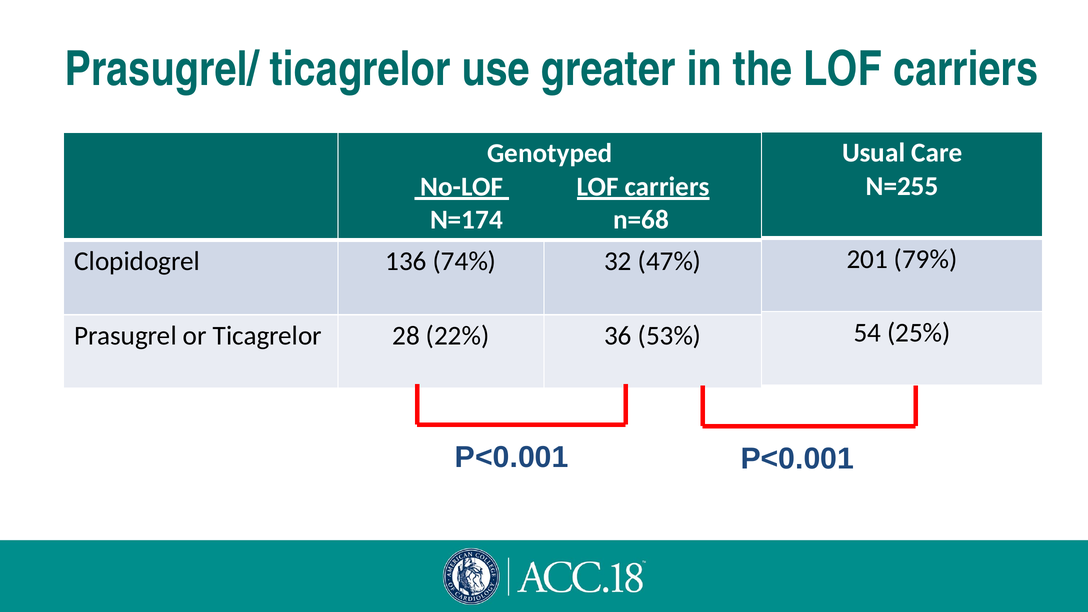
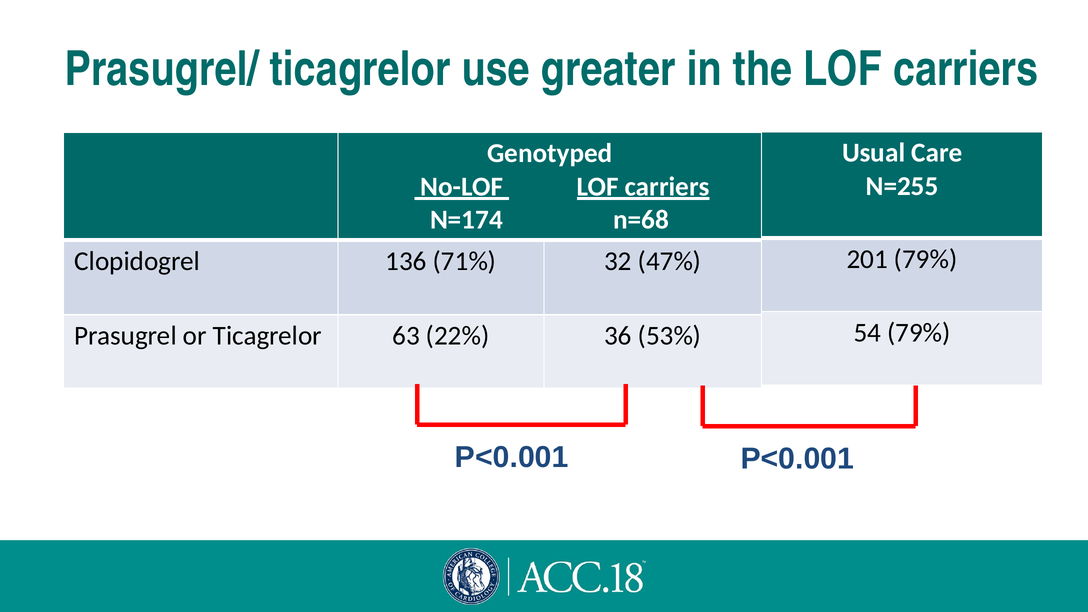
74%: 74% -> 71%
54 25%: 25% -> 79%
28: 28 -> 63
